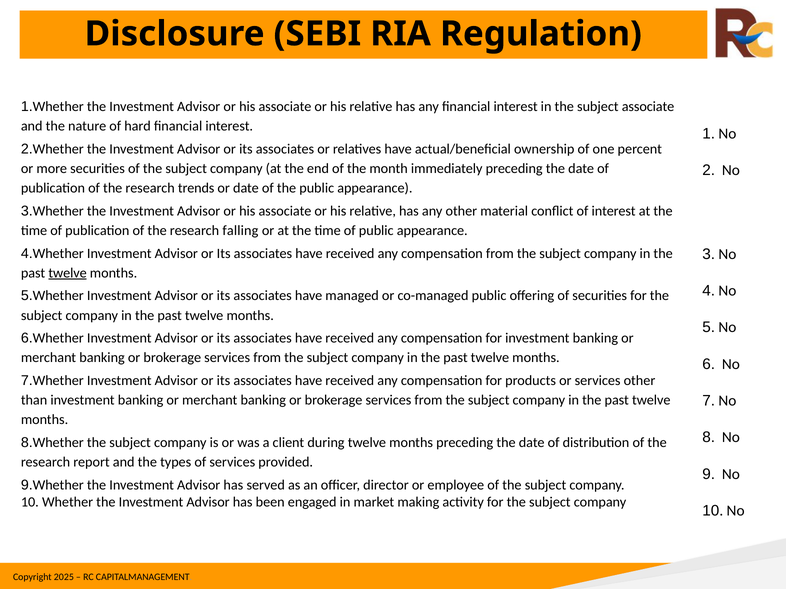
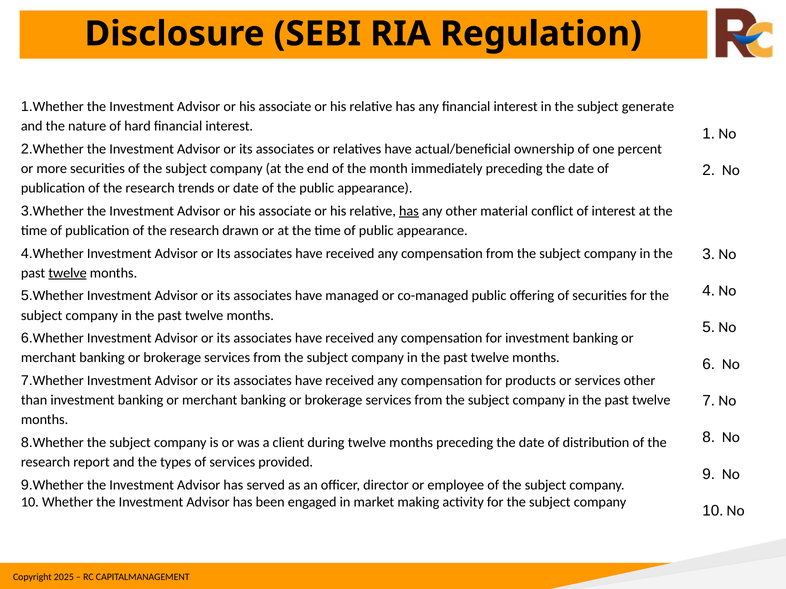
subject associate: associate -> generate
has at (409, 211) underline: none -> present
falling: falling -> drawn
